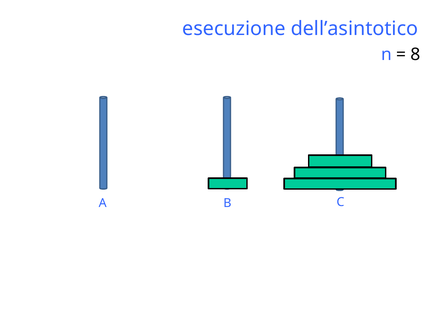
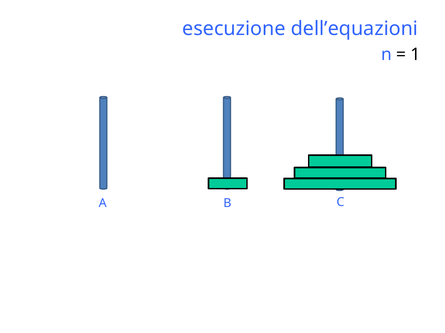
dell’asintotico: dell’asintotico -> dell’equazioni
8: 8 -> 1
